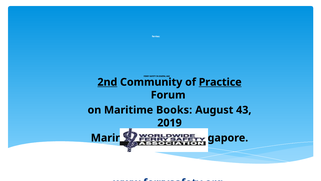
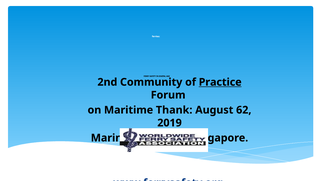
2nd underline: present -> none
Books: Books -> Thank
43: 43 -> 62
